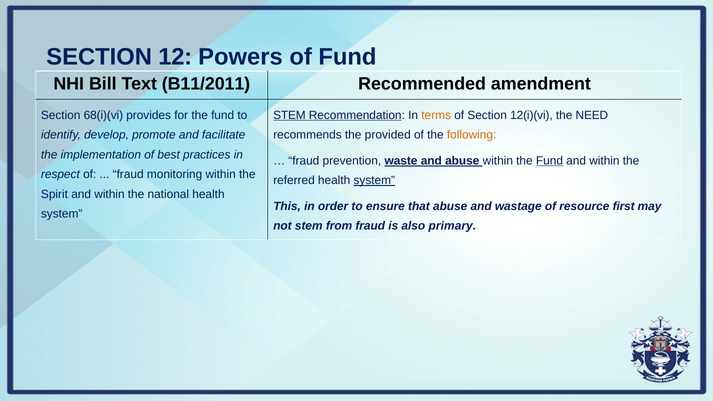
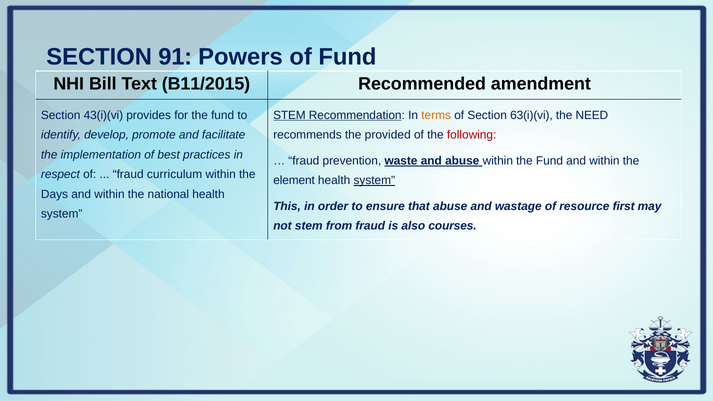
12: 12 -> 91
B11/2011: B11/2011 -> B11/2015
68(i)(vi: 68(i)(vi -> 43(i)(vi
12(i)(vi: 12(i)(vi -> 63(i)(vi
following colour: orange -> red
Fund at (549, 161) underline: present -> none
monitoring: monitoring -> curriculum
referred: referred -> element
Spirit: Spirit -> Days
primary: primary -> courses
